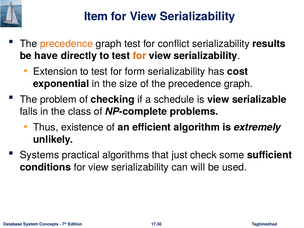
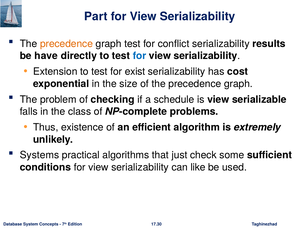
Item: Item -> Part
for at (139, 56) colour: orange -> blue
form: form -> exist
will: will -> like
